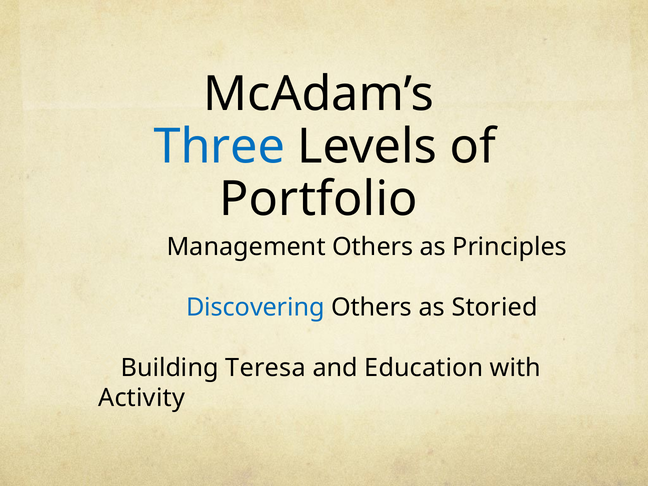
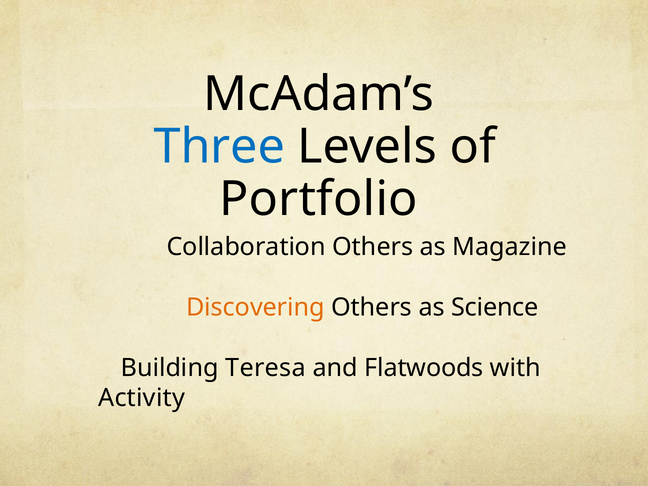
Management: Management -> Collaboration
Principles: Principles -> Magazine
Discovering colour: blue -> orange
Storied: Storied -> Science
Education: Education -> Flatwoods
